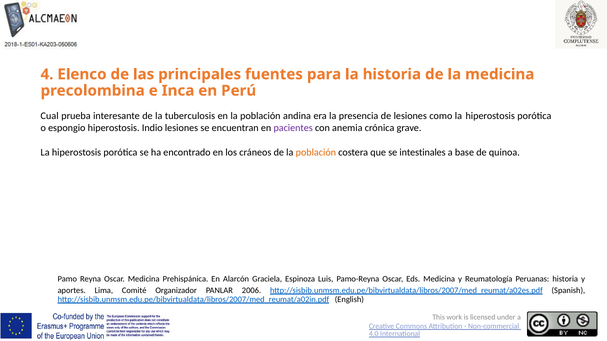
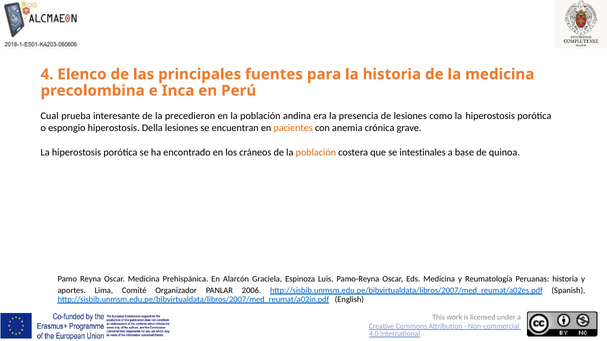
tuberculosis: tuberculosis -> precedieron
Indio: Indio -> Della
pacientes colour: purple -> orange
